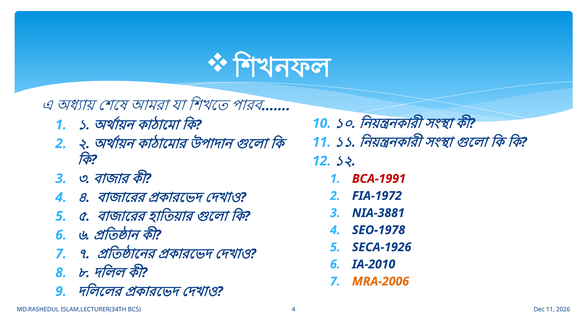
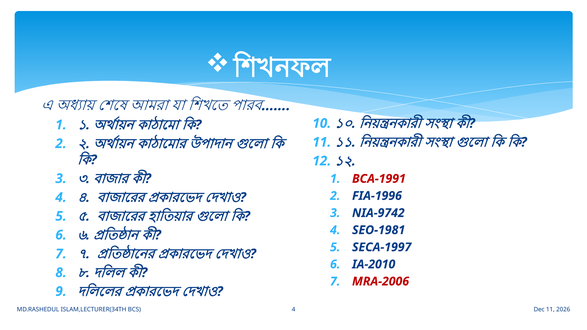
FIA-1972: FIA-1972 -> FIA-1996
NIA-3881: NIA-3881 -> NIA-9742
SEO-1978: SEO-1978 -> SEO-1981
SECA-1926: SECA-1926 -> SECA-1997
MRA-2006 colour: orange -> red
